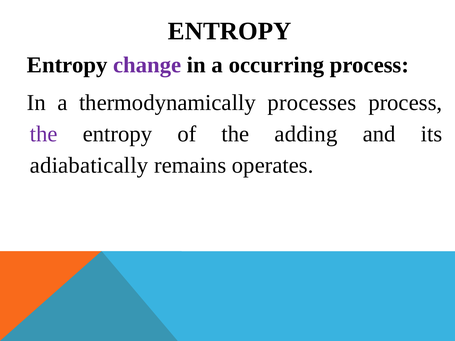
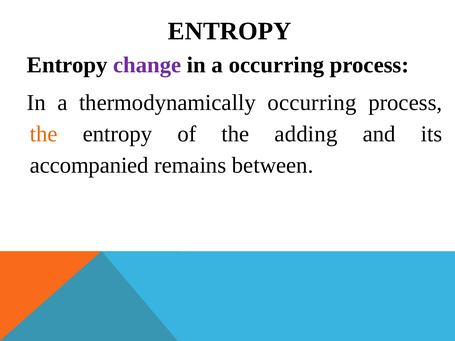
thermodynamically processes: processes -> occurring
the at (44, 134) colour: purple -> orange
adiabatically: adiabatically -> accompanied
operates: operates -> between
